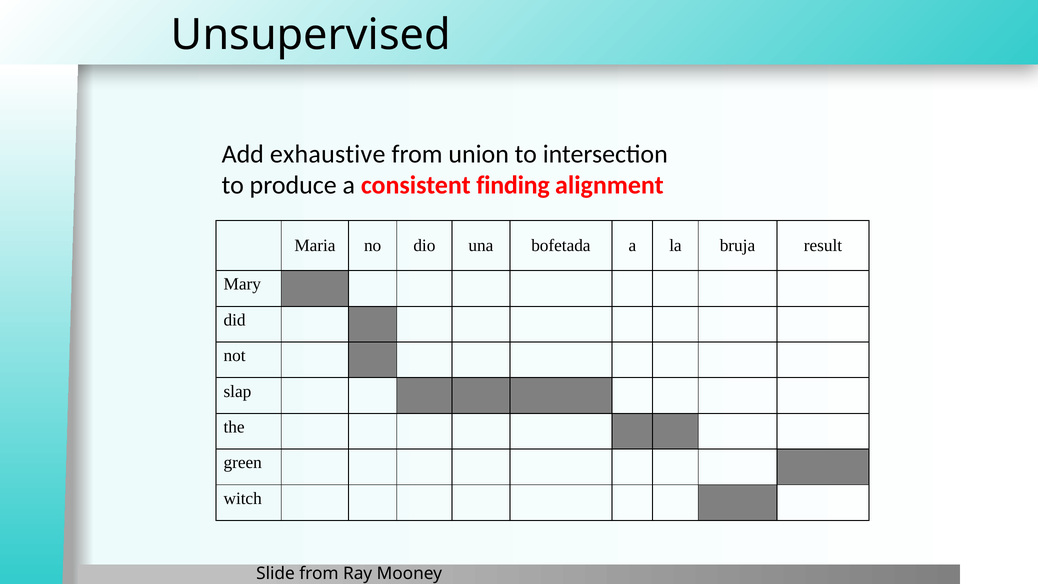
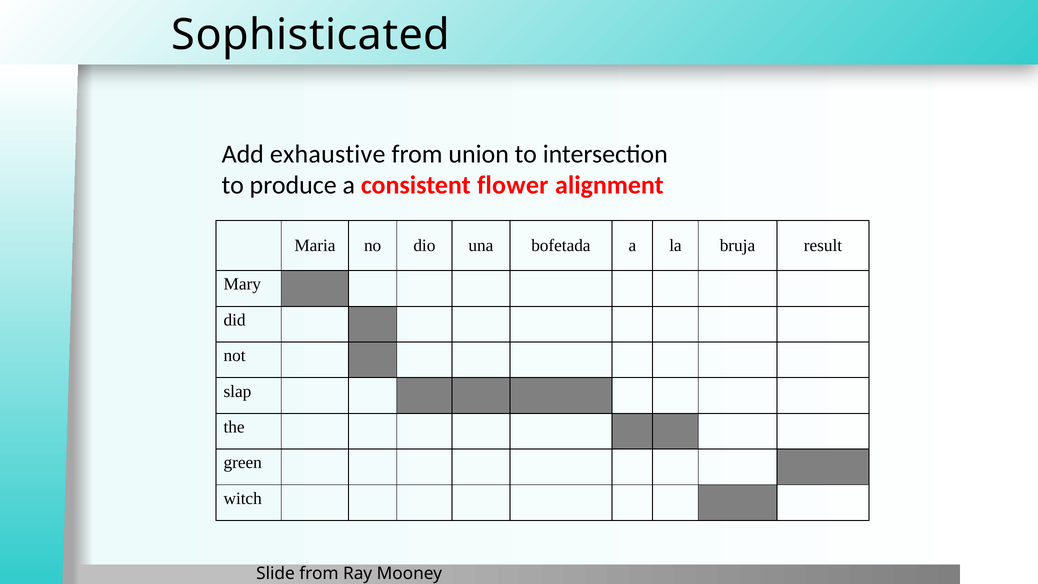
Unsupervised: Unsupervised -> Sophisticated
finding: finding -> flower
